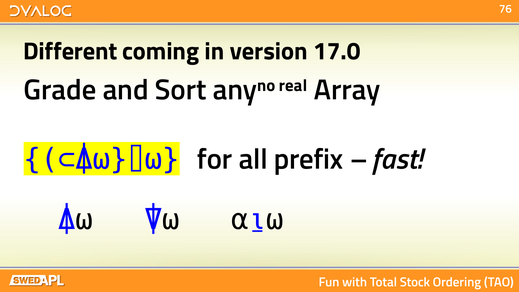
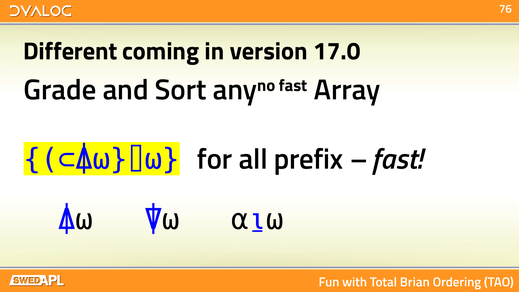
anyno real: real -> fast
Stock: Stock -> Brian
